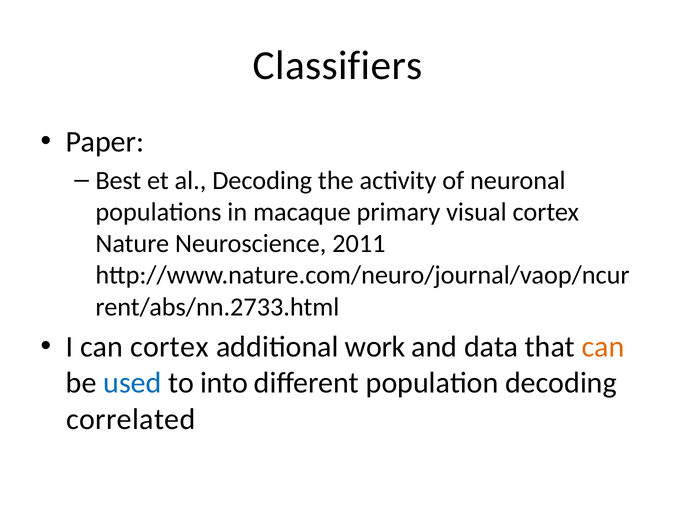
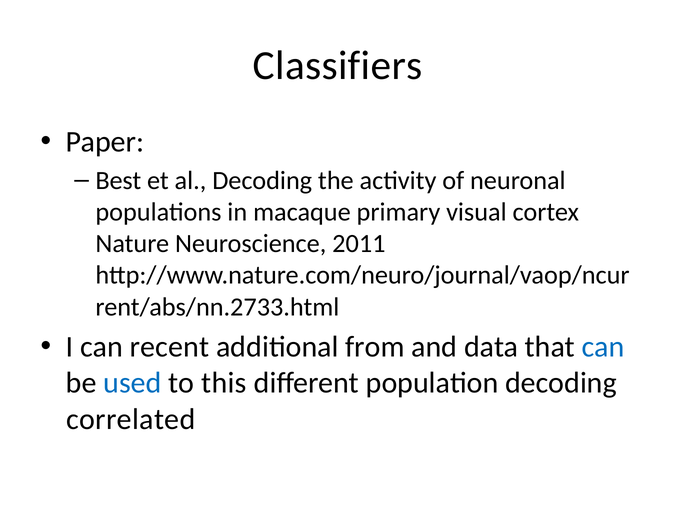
can cortex: cortex -> recent
work: work -> from
can at (603, 347) colour: orange -> blue
into: into -> this
